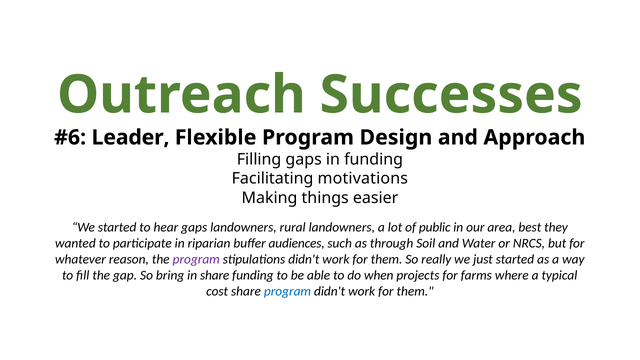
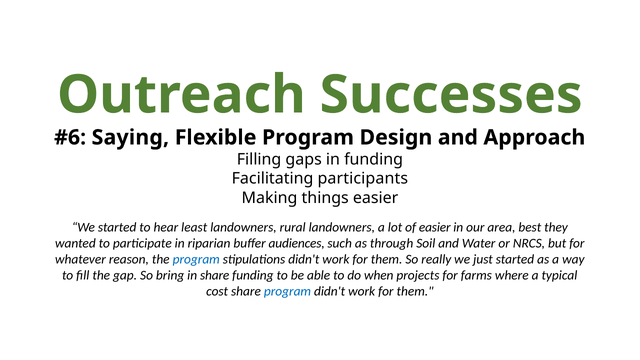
Leader: Leader -> Saying
motivations: motivations -> participants
hear gaps: gaps -> least
of public: public -> easier
program at (196, 259) colour: purple -> blue
